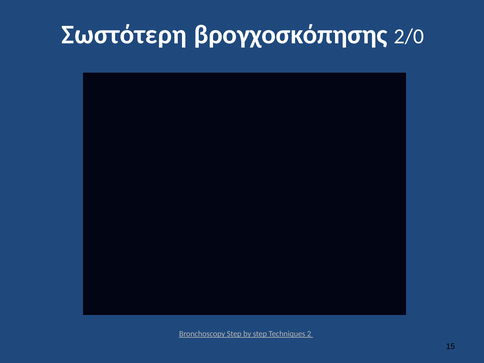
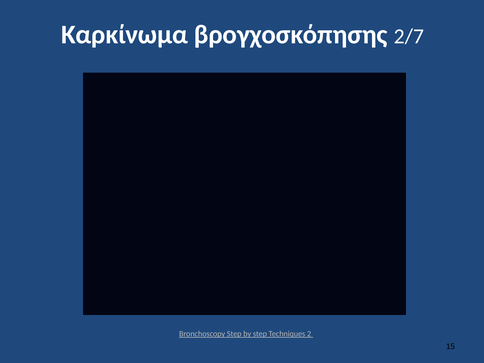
Σωστότερη: Σωστότερη -> Καρκίνωμα
2/0: 2/0 -> 2/7
